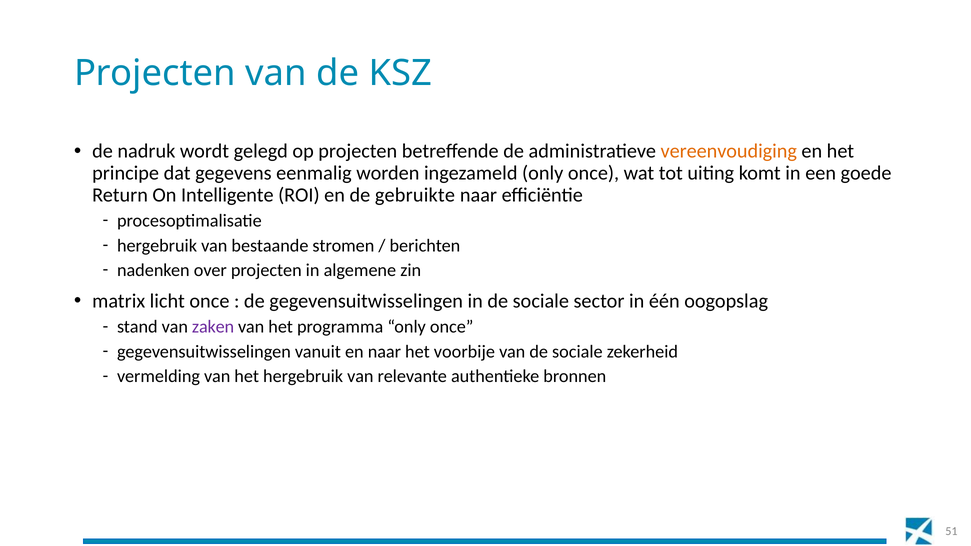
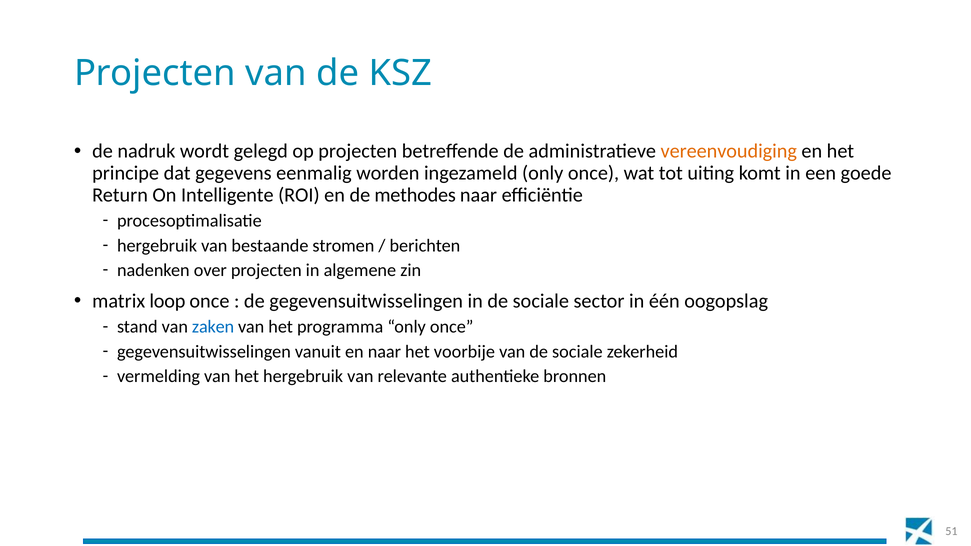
gebruikte: gebruikte -> methodes
licht: licht -> loop
zaken colour: purple -> blue
